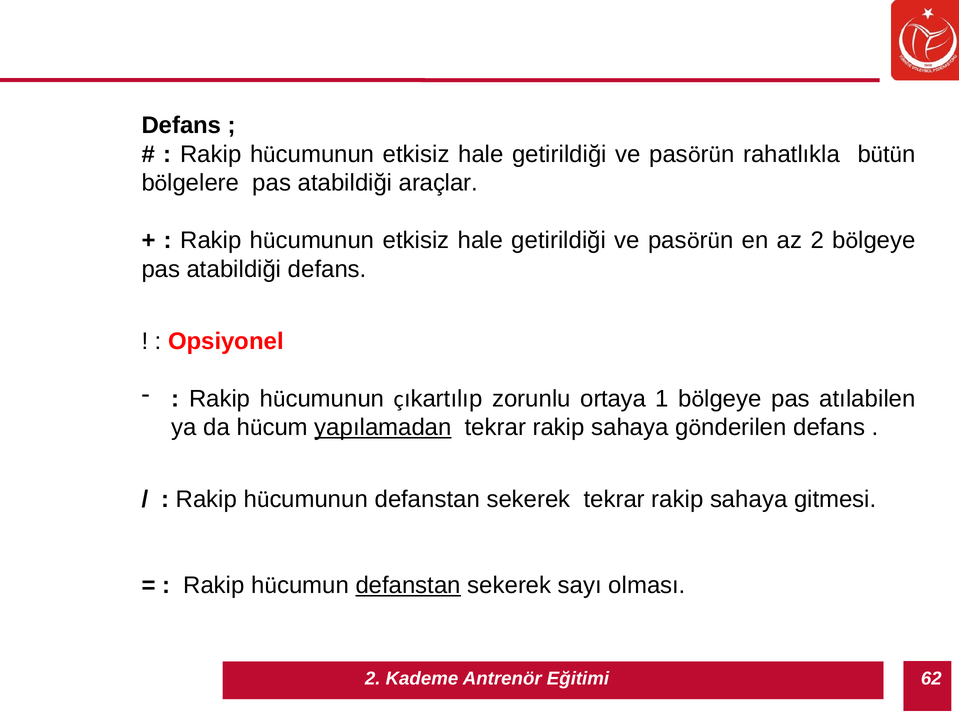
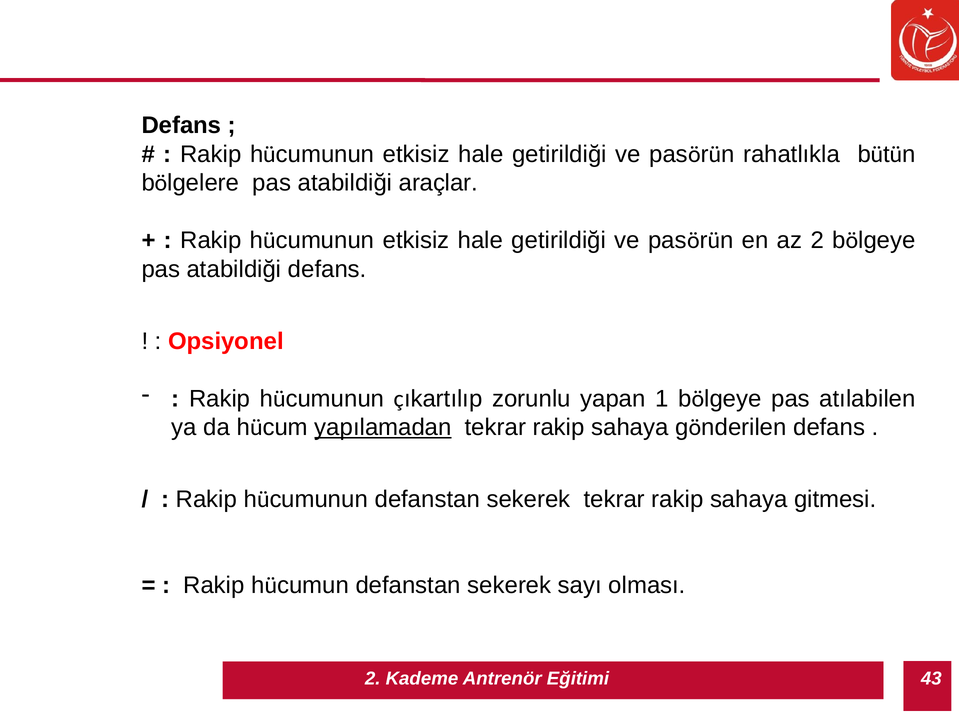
ortaya: ortaya -> yapan
defanstan at (408, 586) underline: present -> none
62: 62 -> 43
